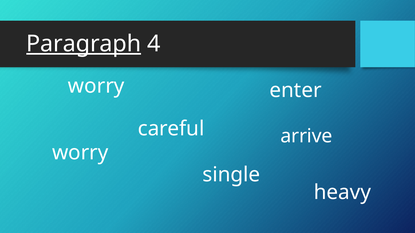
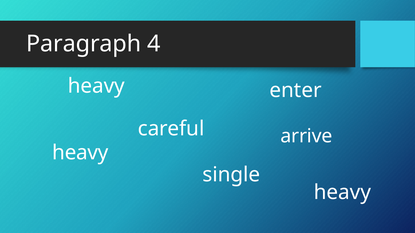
Paragraph underline: present -> none
worry at (96, 86): worry -> heavy
worry at (80, 153): worry -> heavy
